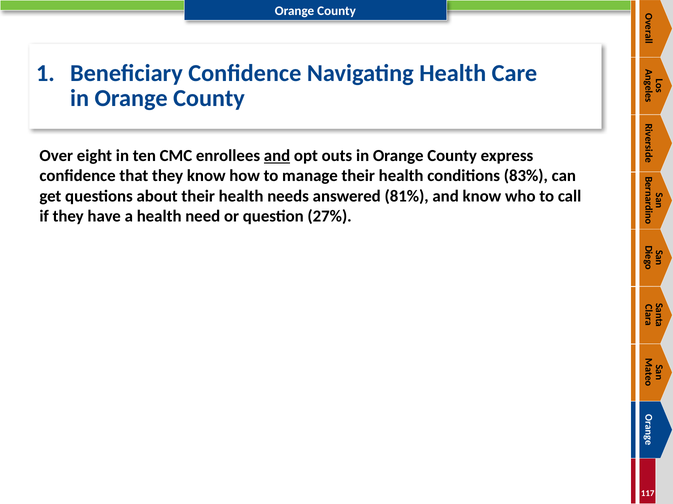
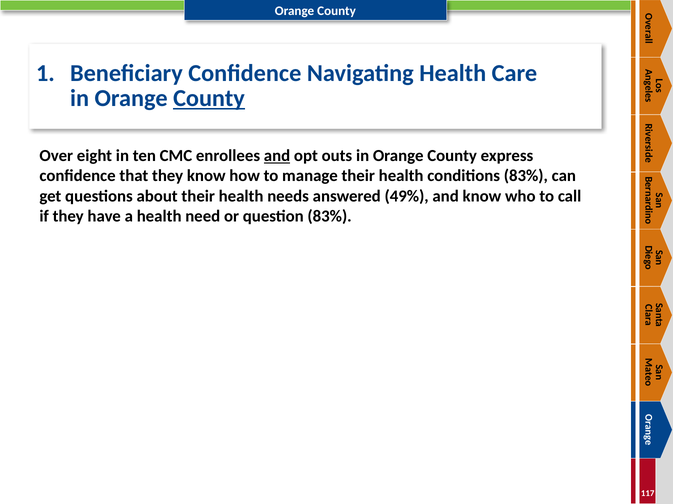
County at (209, 98) underline: none -> present
81%: 81% -> 49%
question 27%: 27% -> 83%
